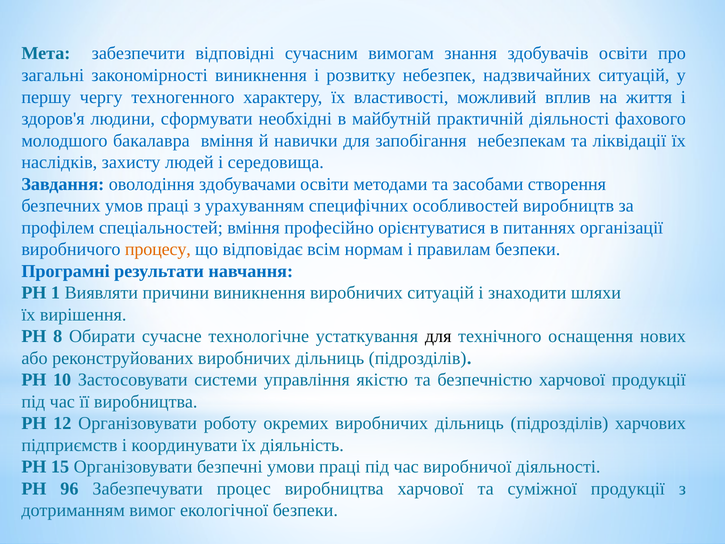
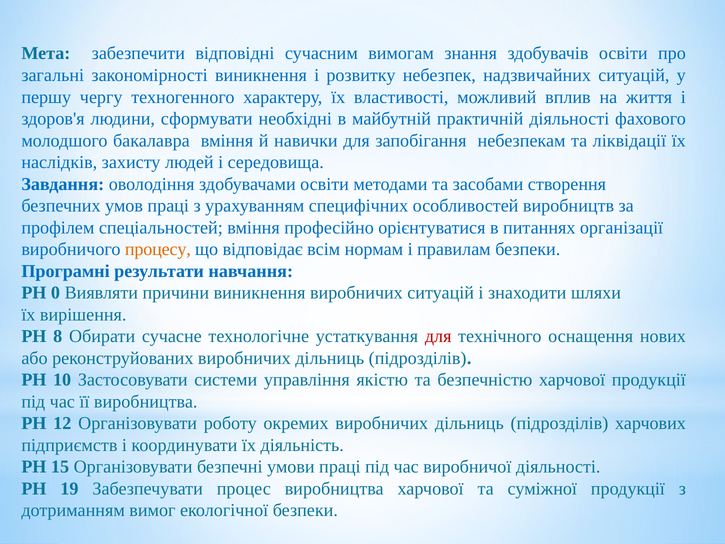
1: 1 -> 0
для at (438, 336) colour: black -> red
96: 96 -> 19
